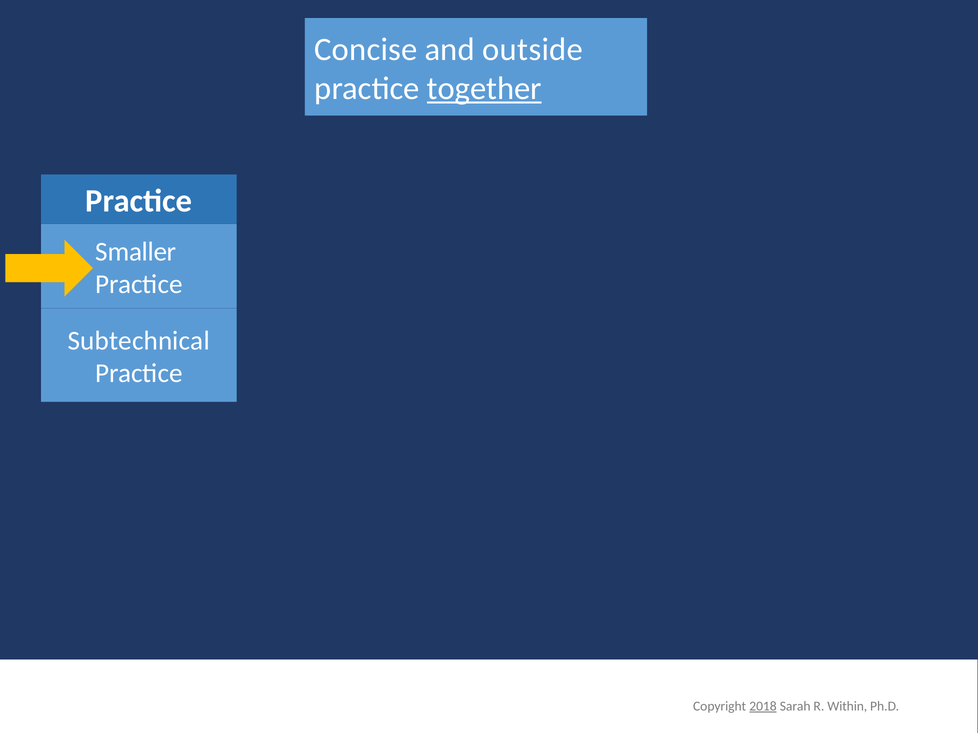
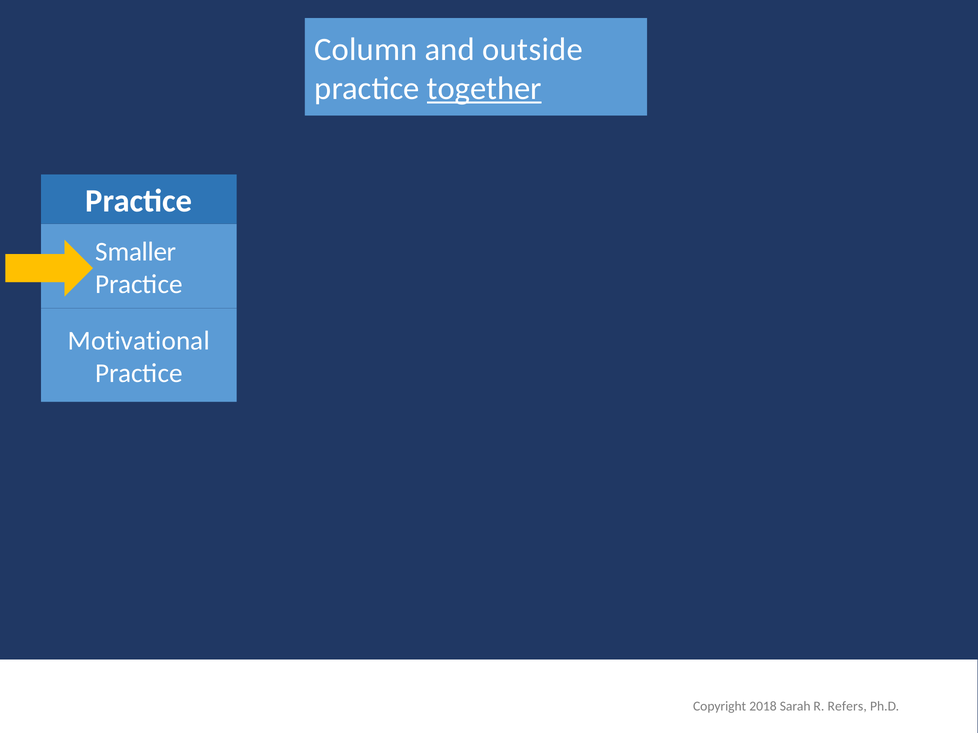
Concise: Concise -> Column
Subtechnical: Subtechnical -> Motivational
2018 underline: present -> none
Within: Within -> Refers
